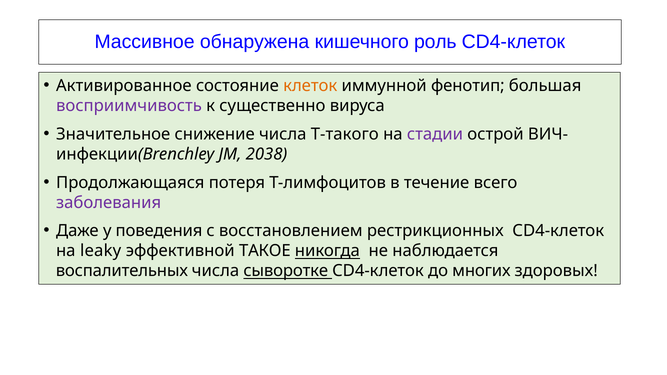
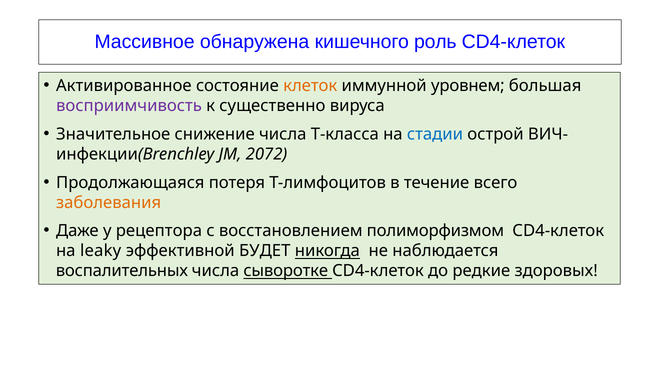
фенотип: фенотип -> уровнем
Т-такого: Т-такого -> Т-класса
стадии colour: purple -> blue
2038: 2038 -> 2072
заболевания colour: purple -> orange
поведения: поведения -> рецептора
рестрикционных: рестрикционных -> полиморфизмом
ТАКОЕ: ТАКОЕ -> БУДЕТ
многих: многих -> редкие
